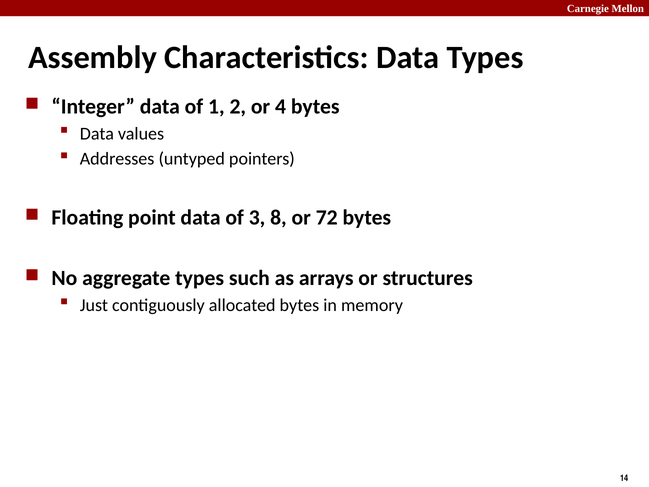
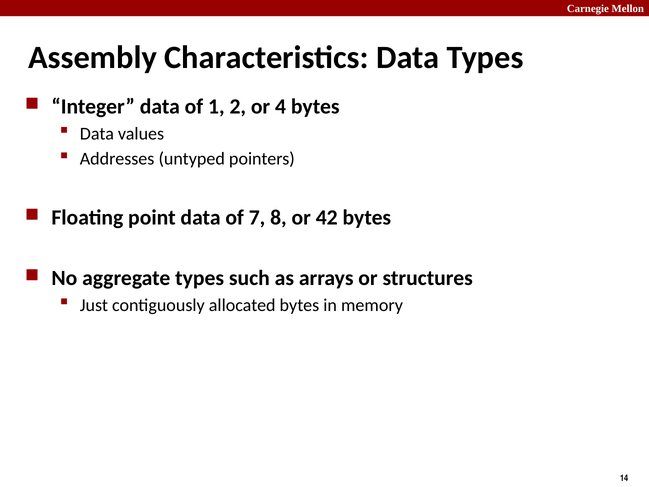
3: 3 -> 7
72: 72 -> 42
